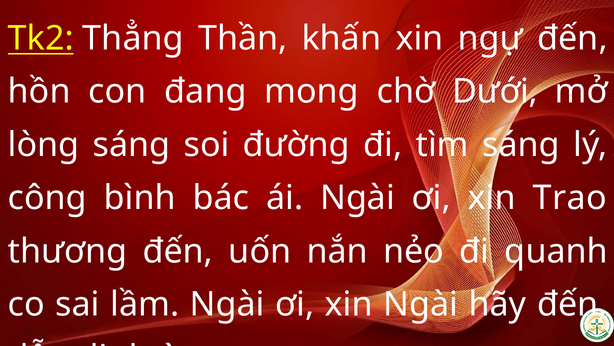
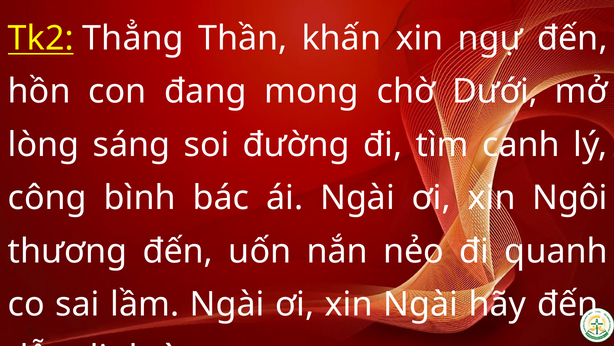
tìm sáng: sáng -> canh
Trao: Trao -> Ngôi
